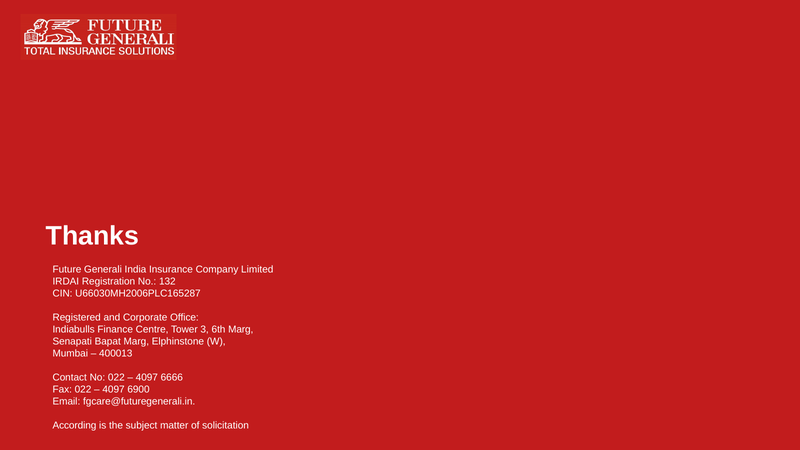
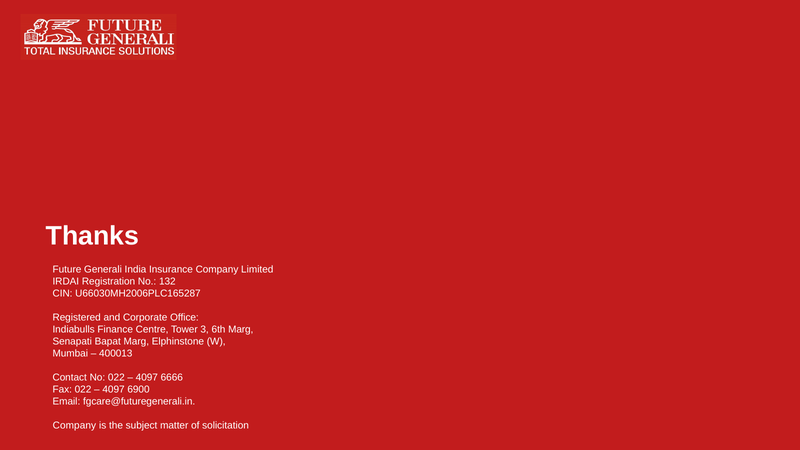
According at (74, 426): According -> Company
